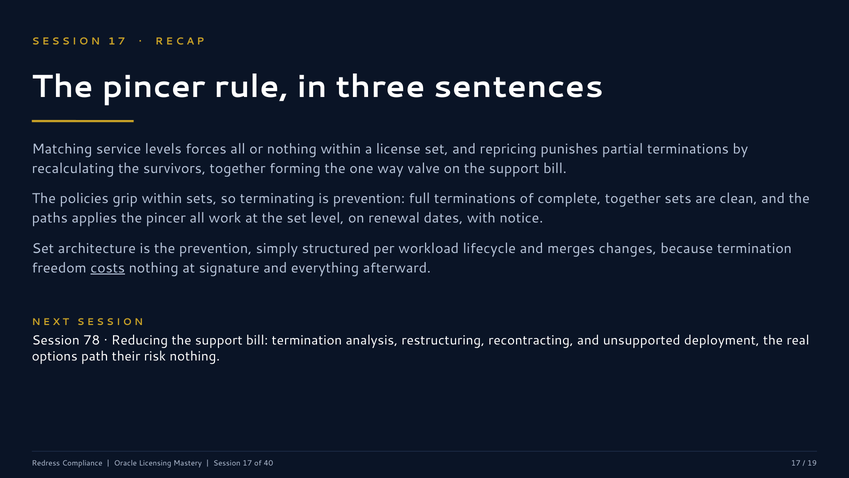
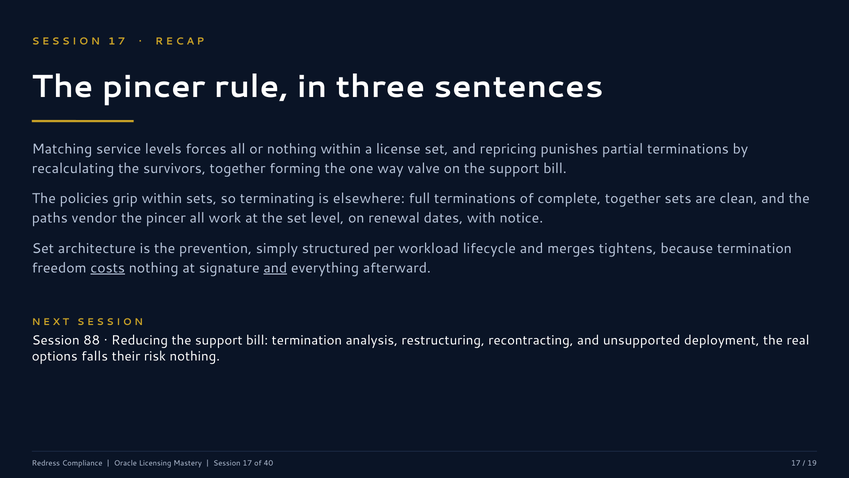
is prevention: prevention -> elsewhere
applies: applies -> vendor
changes: changes -> tightens
and at (275, 268) underline: none -> present
78: 78 -> 88
path: path -> falls
